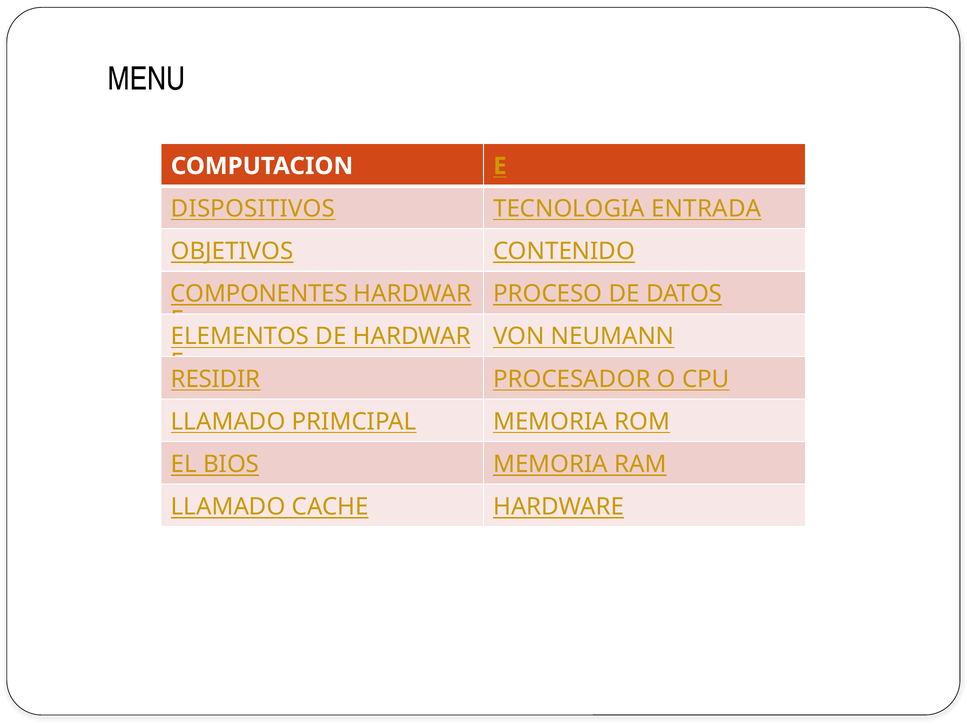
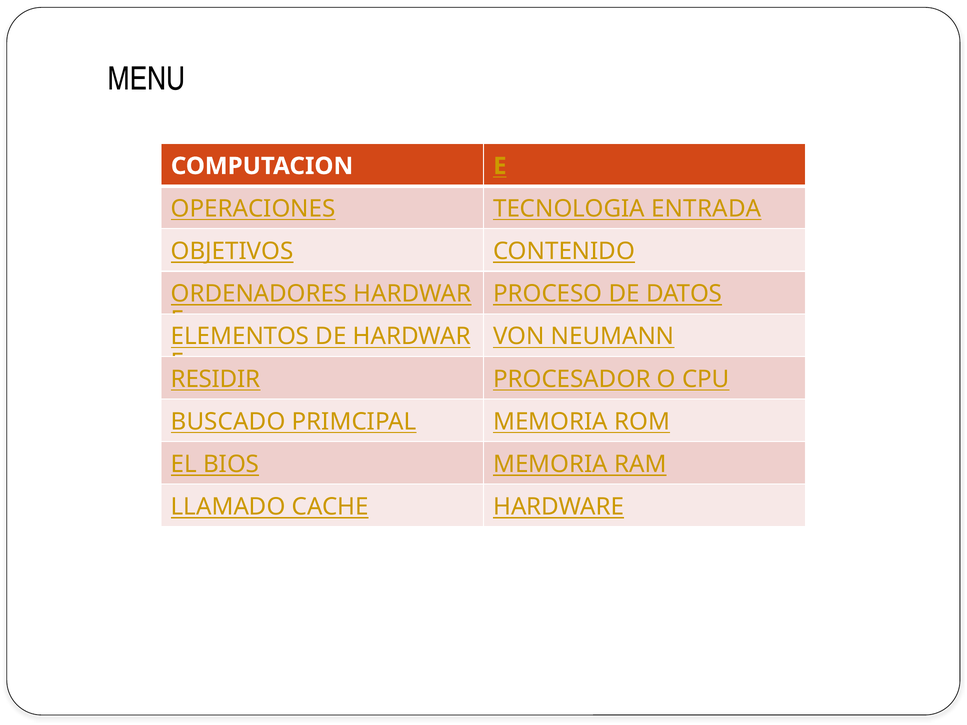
DISPOSITIVOS: DISPOSITIVOS -> OPERACIONES
COMPONENTES: COMPONENTES -> ORDENADORES
LLAMADO at (228, 422): LLAMADO -> BUSCADO
